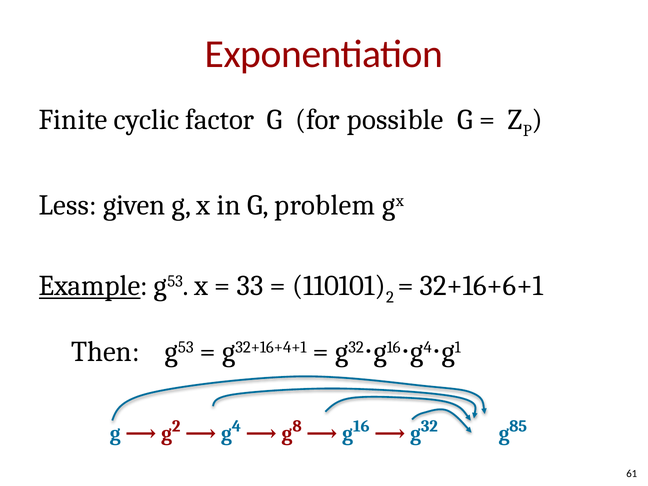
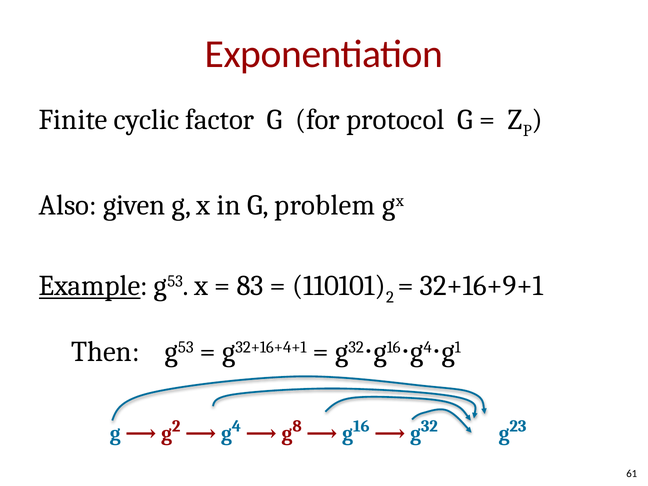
possible: possible -> protocol
Less: Less -> Also
33: 33 -> 83
32+16+6+1: 32+16+6+1 -> 32+16+9+1
85: 85 -> 23
